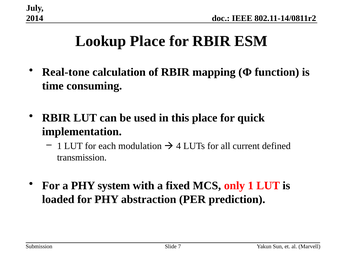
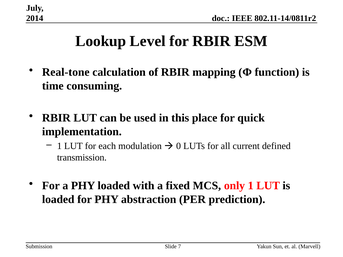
Lookup Place: Place -> Level
4: 4 -> 0
PHY system: system -> loaded
